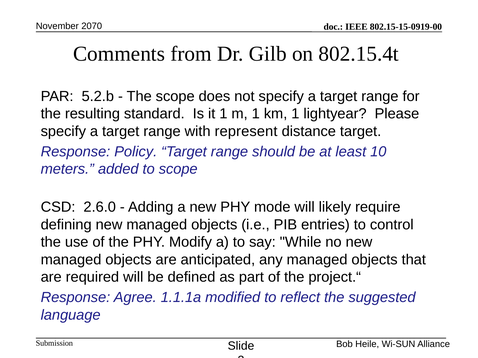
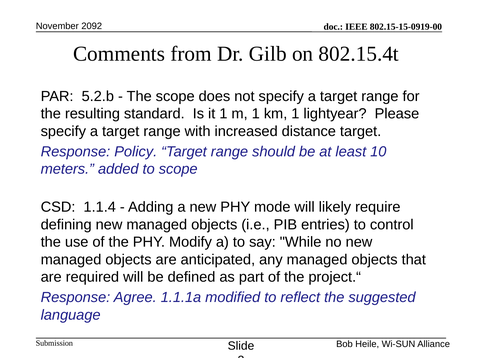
2070: 2070 -> 2092
represent: represent -> increased
2.6.0: 2.6.0 -> 1.1.4
